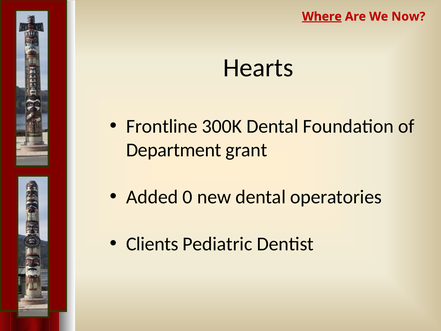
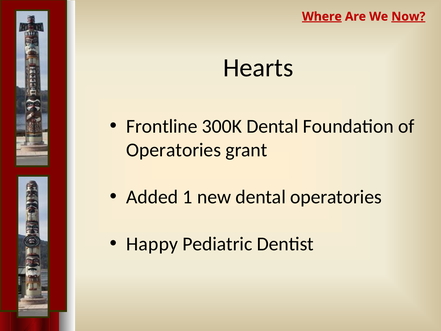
Now underline: none -> present
Department at (174, 150): Department -> Operatories
0: 0 -> 1
Clients: Clients -> Happy
